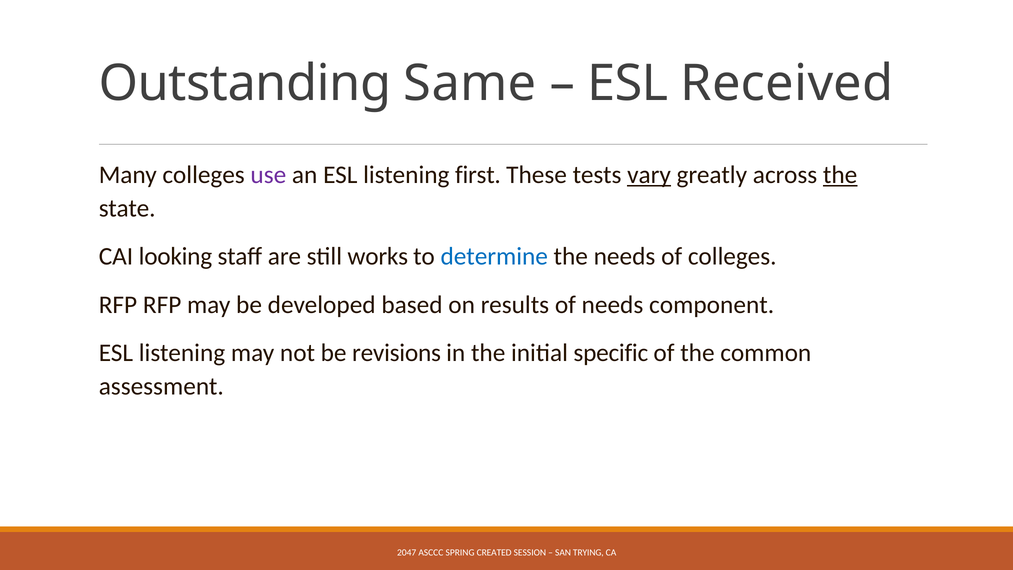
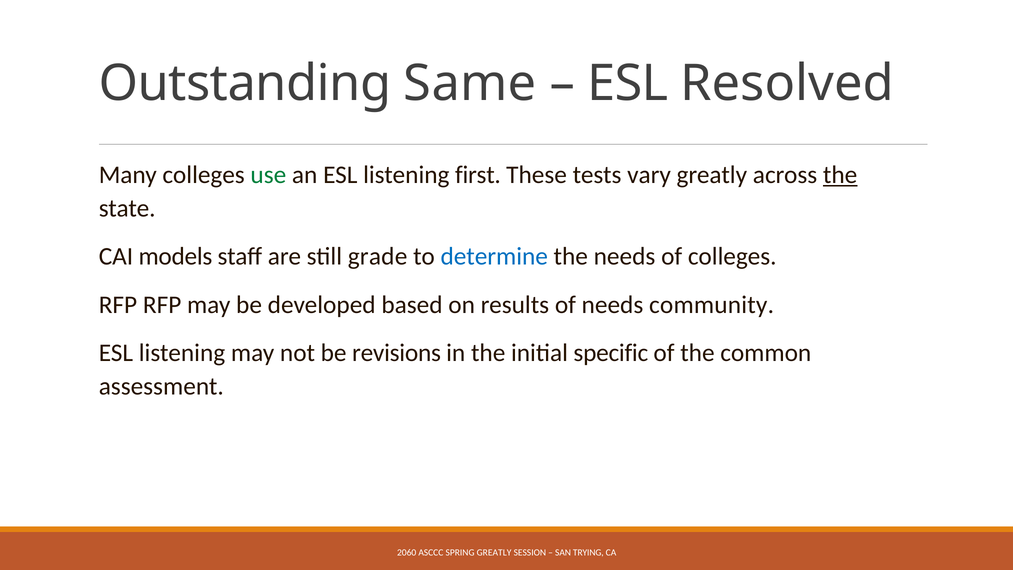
Received: Received -> Resolved
use colour: purple -> green
vary underline: present -> none
looking: looking -> models
works: works -> grade
component: component -> community
2047: 2047 -> 2060
SPRING CREATED: CREATED -> GREATLY
